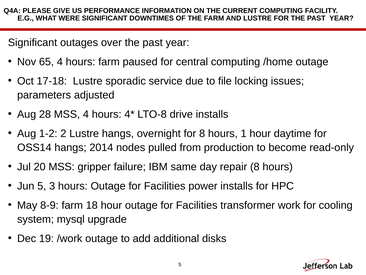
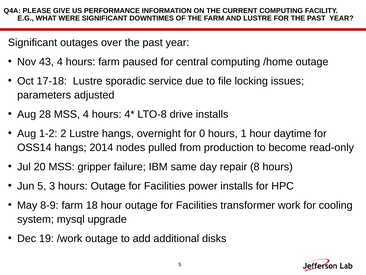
65: 65 -> 43
for 8: 8 -> 0
